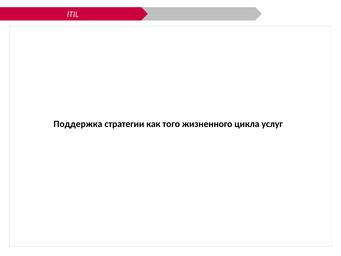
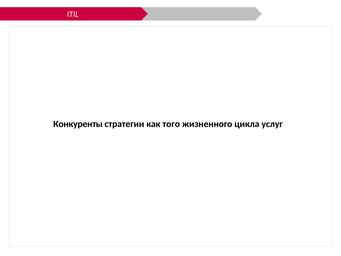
Поддержка: Поддержка -> Конкуренты
